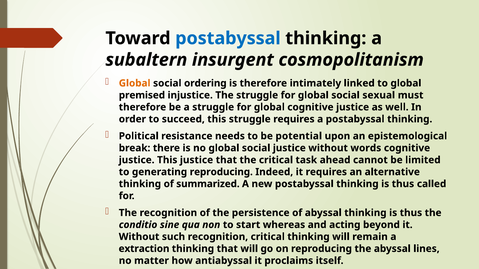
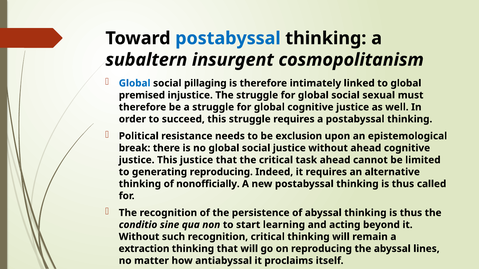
Global at (135, 83) colour: orange -> blue
ordering: ordering -> pillaging
potential: potential -> exclusion
without words: words -> ahead
summarized: summarized -> nonofficially
whereas: whereas -> learning
